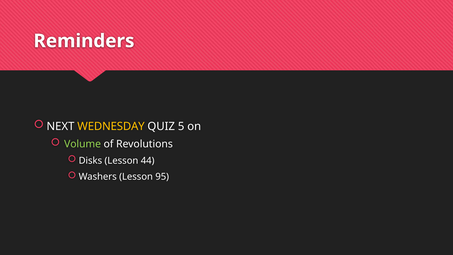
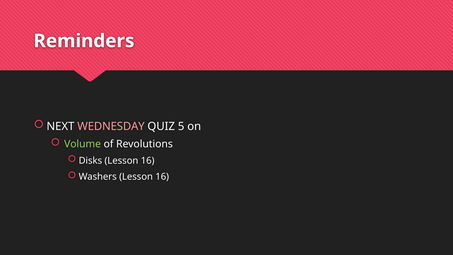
WEDNESDAY colour: yellow -> pink
Disks Lesson 44: 44 -> 16
Washers Lesson 95: 95 -> 16
